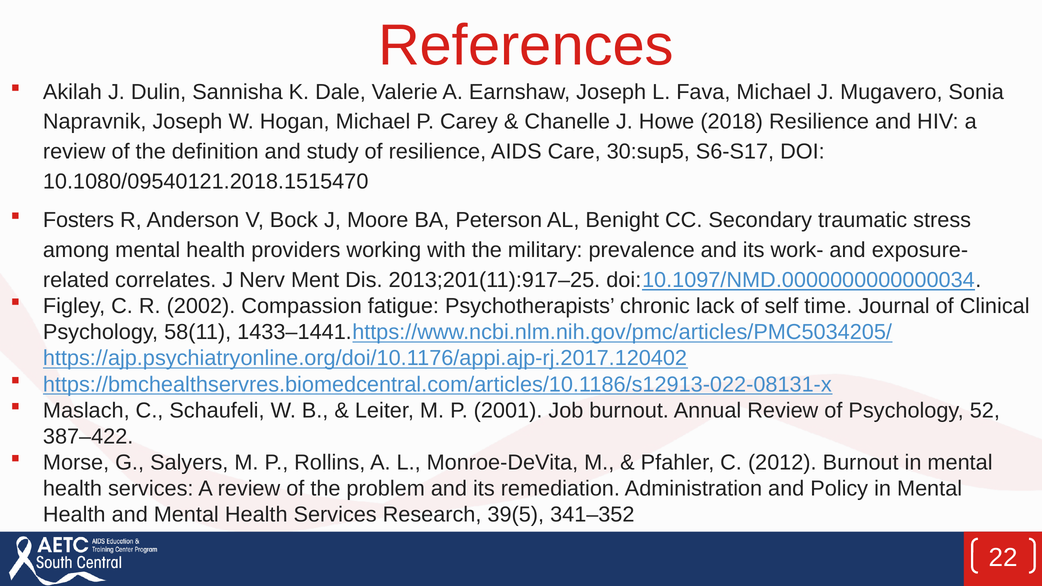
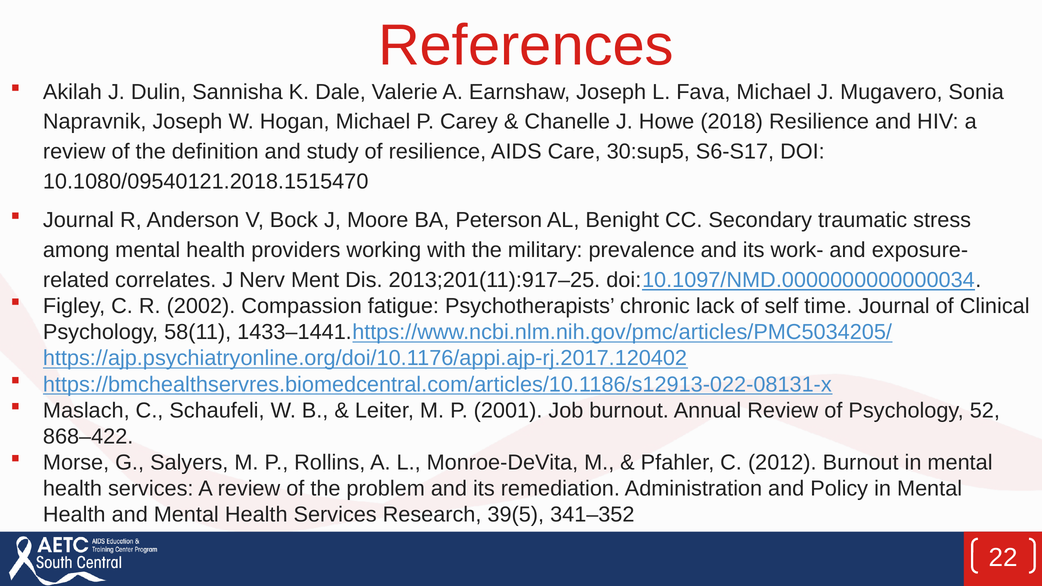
Fosters at (79, 220): Fosters -> Journal
387–422: 387–422 -> 868–422
